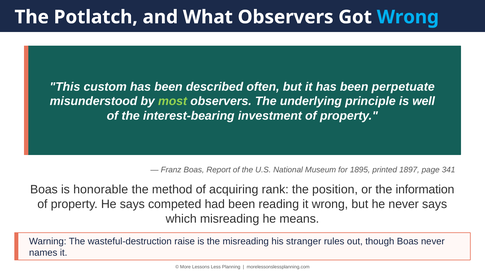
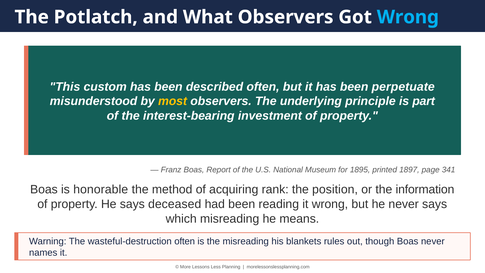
most colour: light green -> yellow
well: well -> part
competed: competed -> deceased
wasteful-destruction raise: raise -> often
stranger: stranger -> blankets
